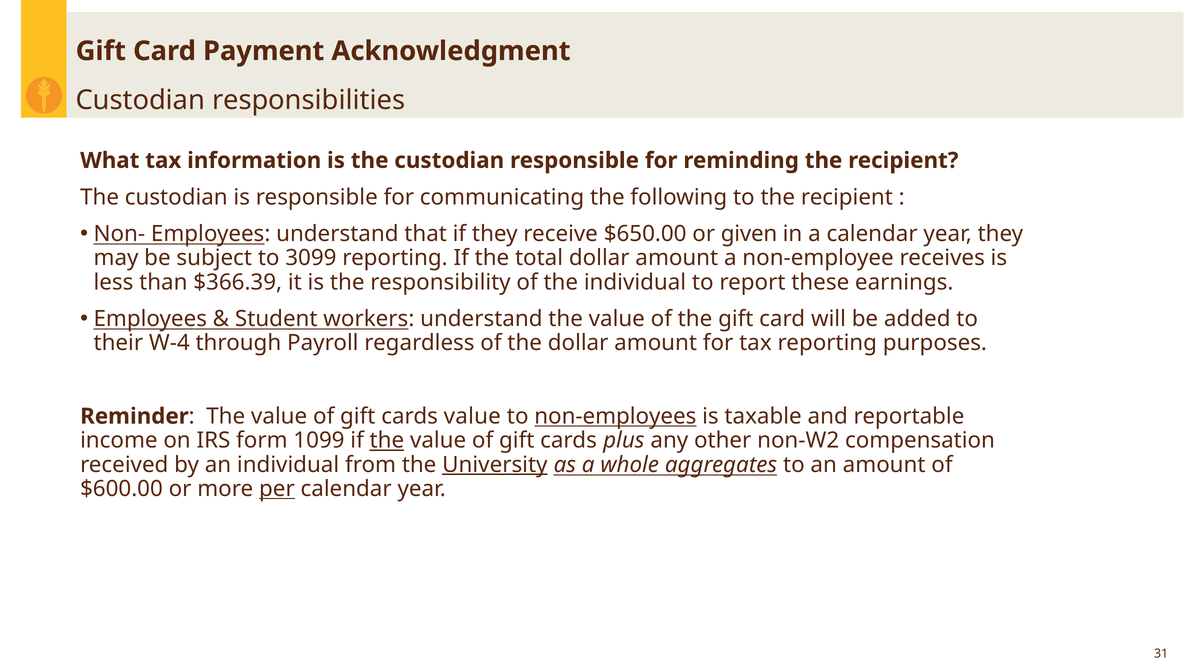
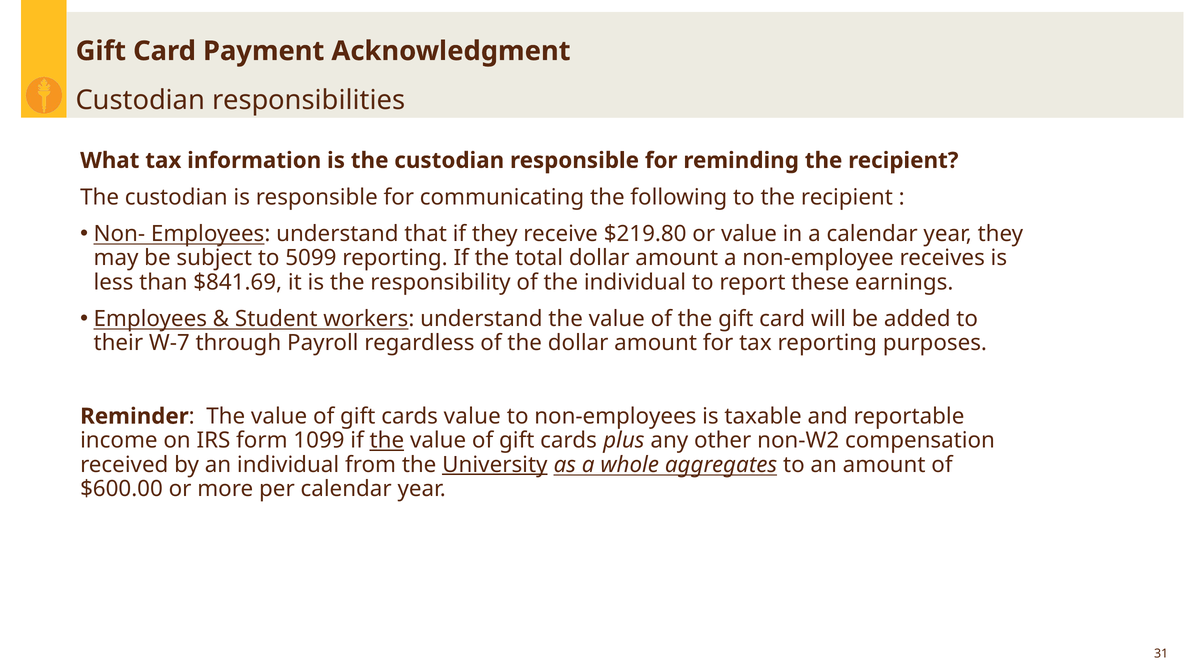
$650.00: $650.00 -> $219.80
or given: given -> value
3099: 3099 -> 5099
$366.39: $366.39 -> $841.69
W-4: W-4 -> W-7
non-employees underline: present -> none
per underline: present -> none
